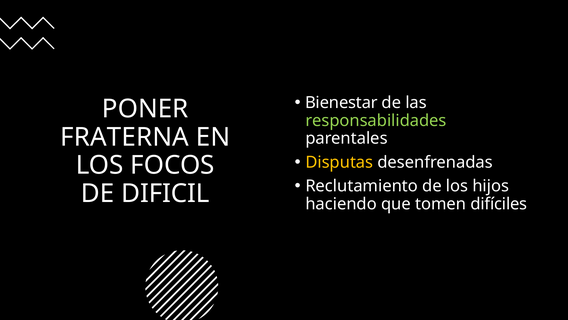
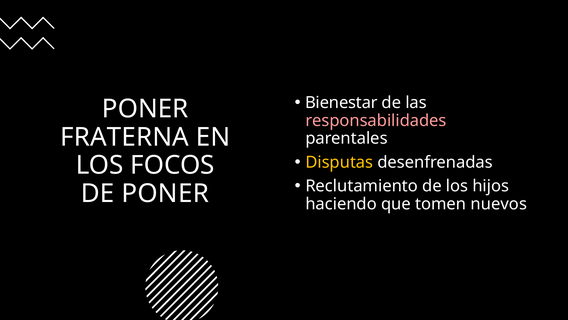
responsabilidades colour: light green -> pink
DE DIFICIL: DIFICIL -> PONER
difíciles: difíciles -> nuevos
